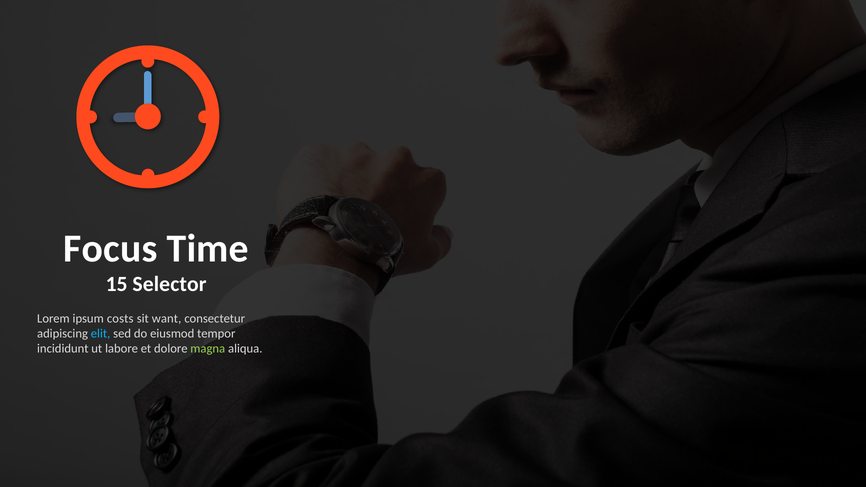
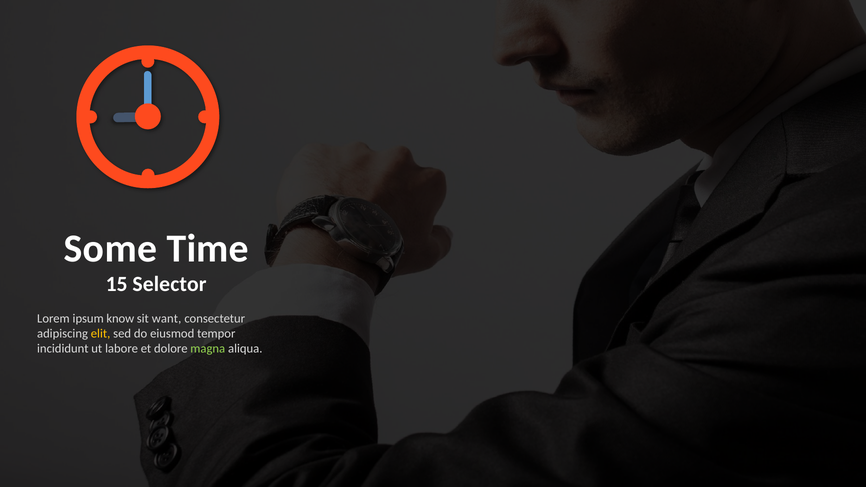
Focus: Focus -> Some
costs: costs -> know
elit colour: light blue -> yellow
